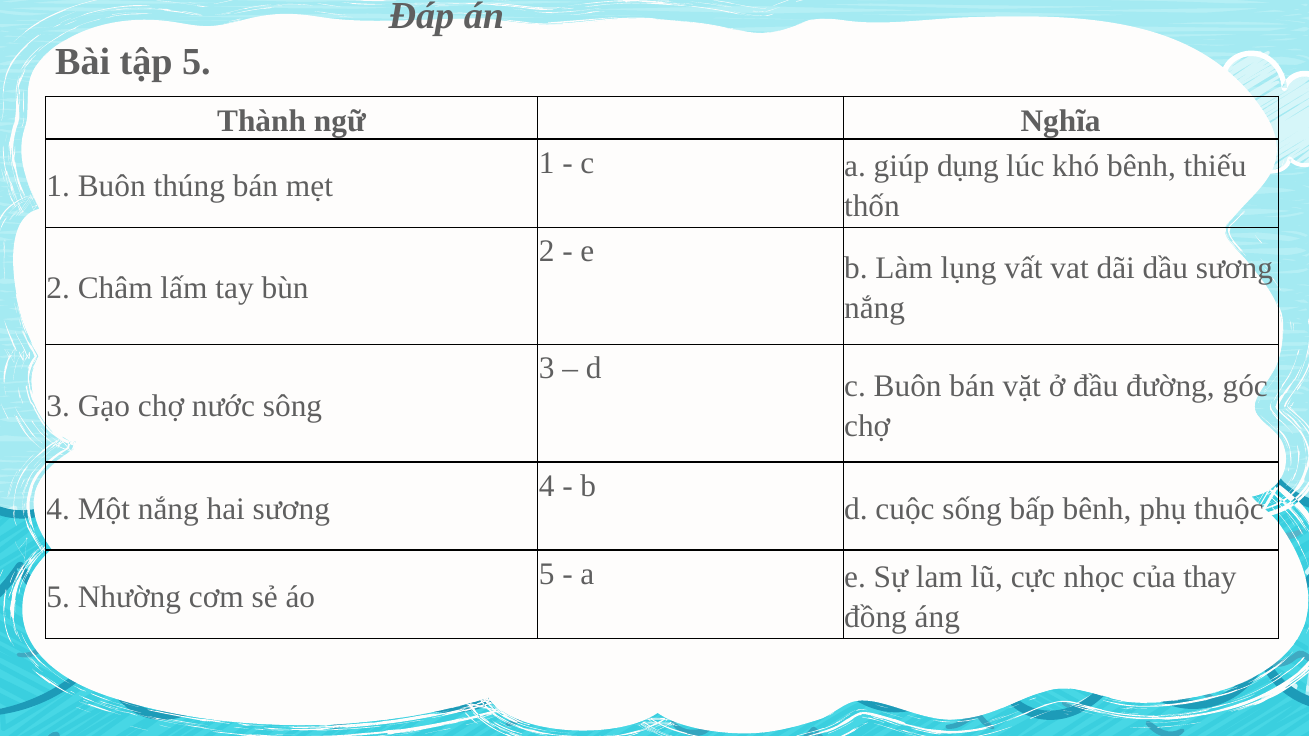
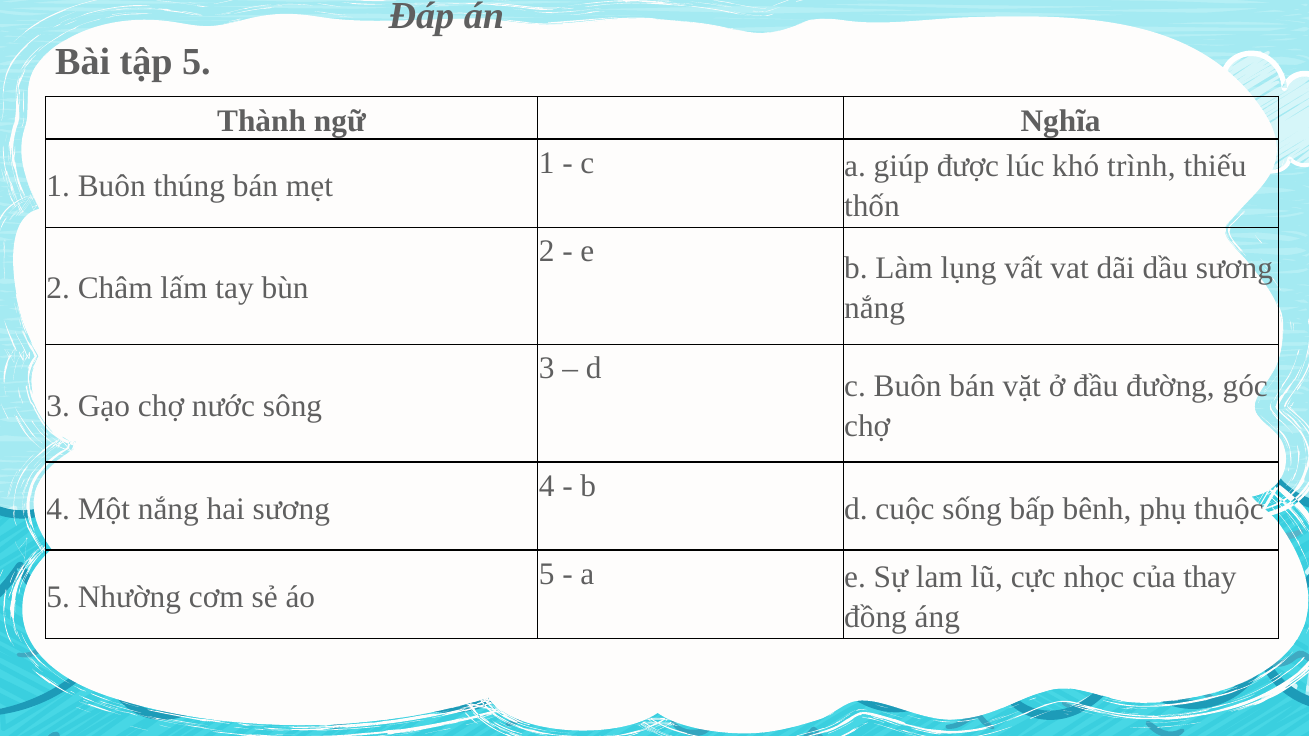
dụng: dụng -> được
khó bênh: bênh -> trình
